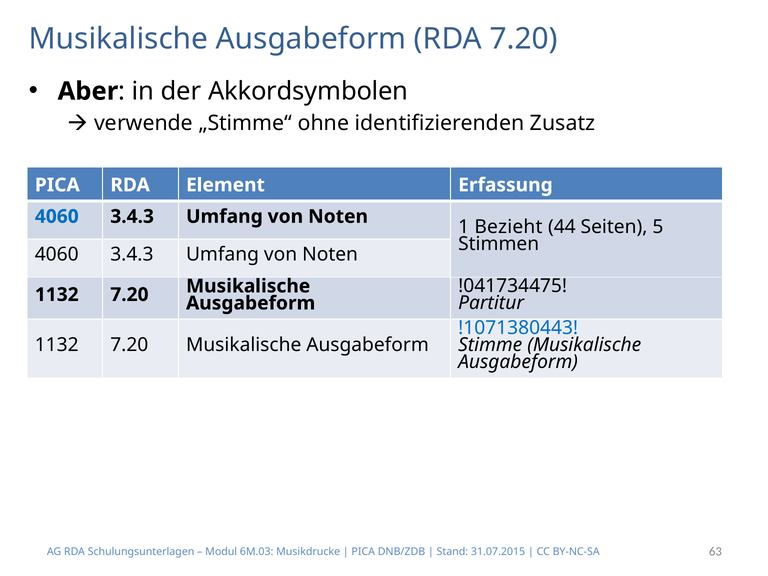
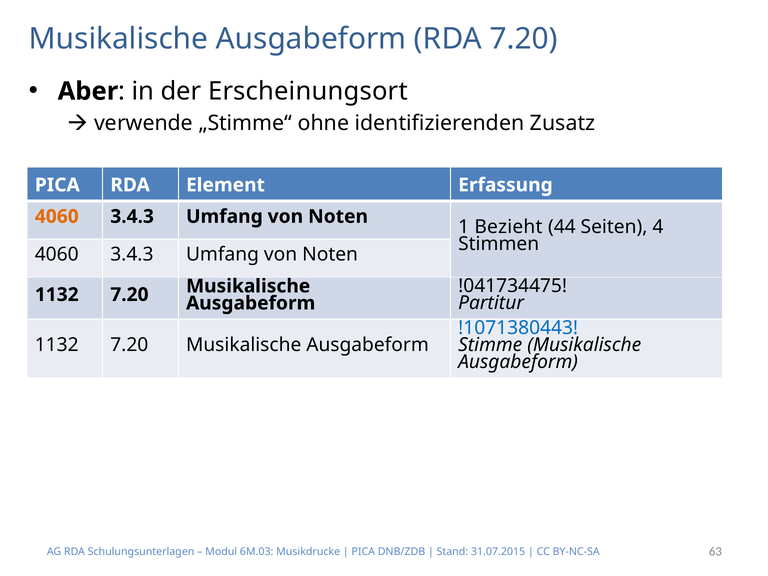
Akkordsymbolen: Akkordsymbolen -> Erscheinungsort
4060 at (57, 217) colour: blue -> orange
5: 5 -> 4
